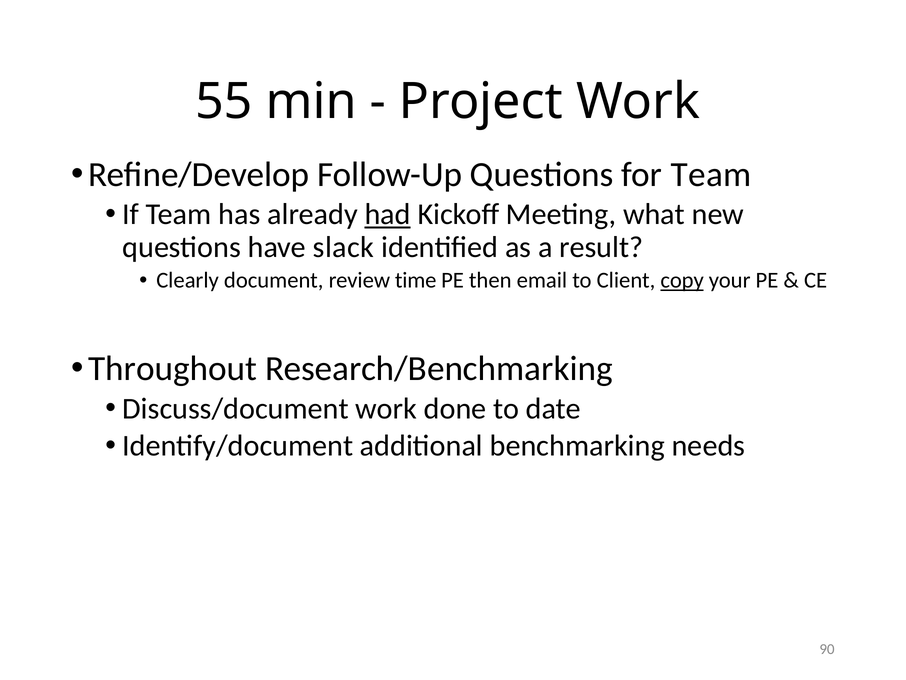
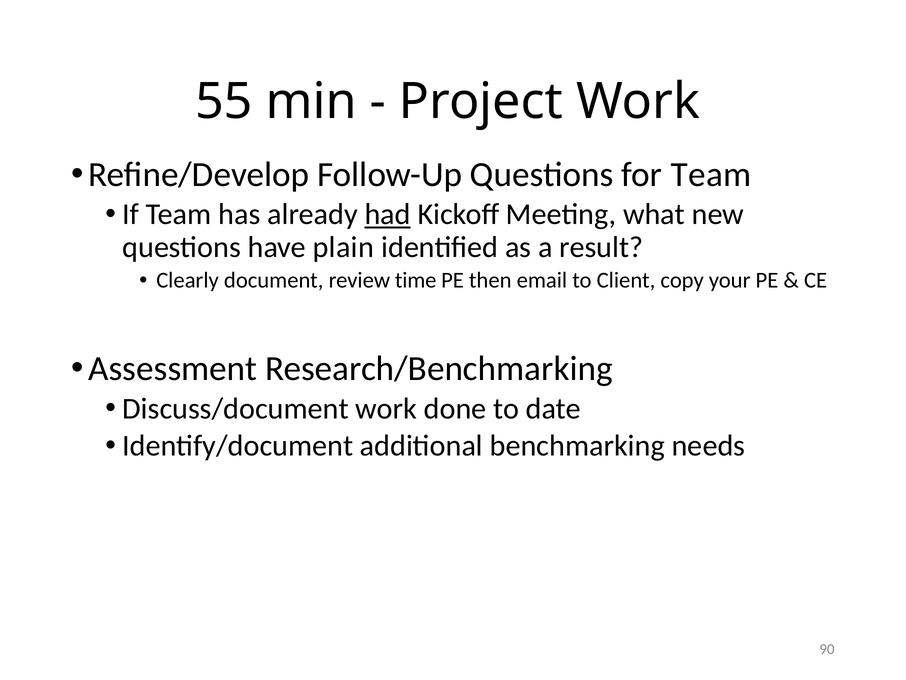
slack: slack -> plain
copy underline: present -> none
Throughout: Throughout -> Assessment
